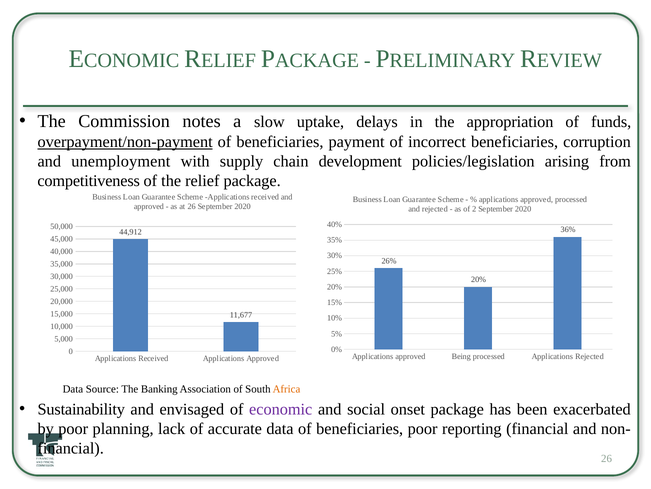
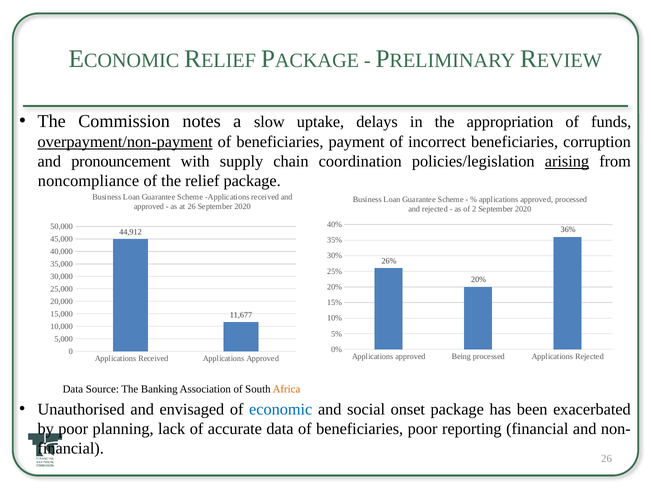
unemployment: unemployment -> pronouncement
development: development -> coordination
arising underline: none -> present
competitiveness: competitiveness -> noncompliance
Sustainability: Sustainability -> Unauthorised
economic colour: purple -> blue
